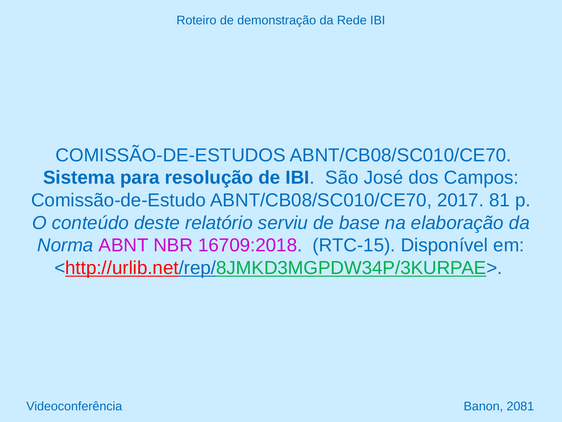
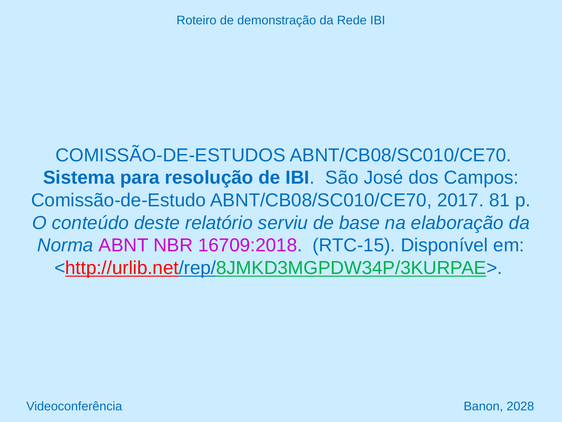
2081: 2081 -> 2028
